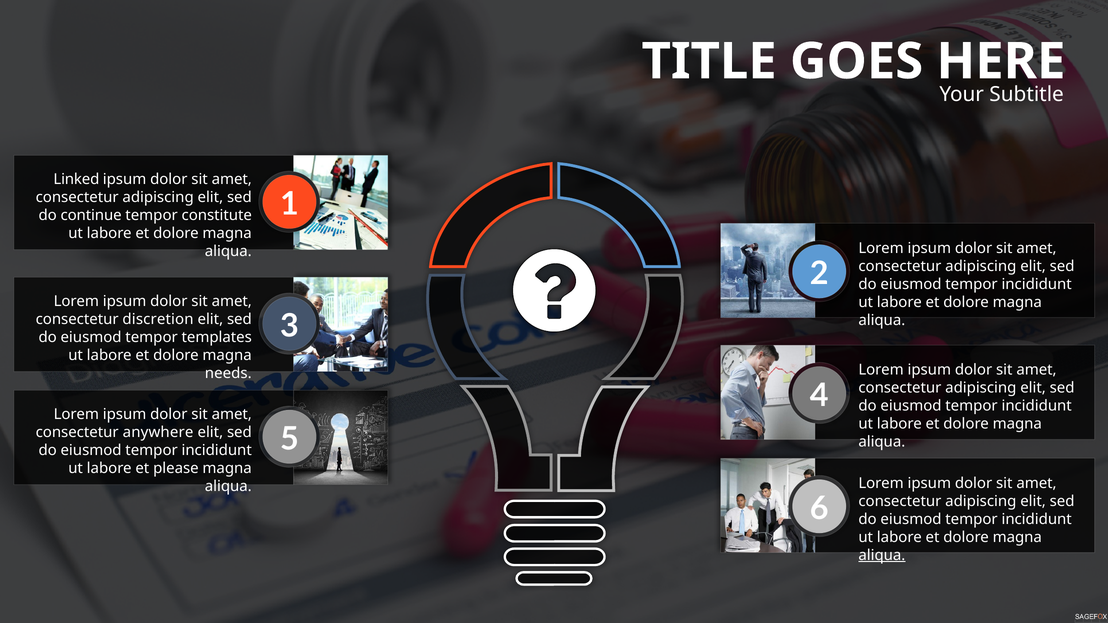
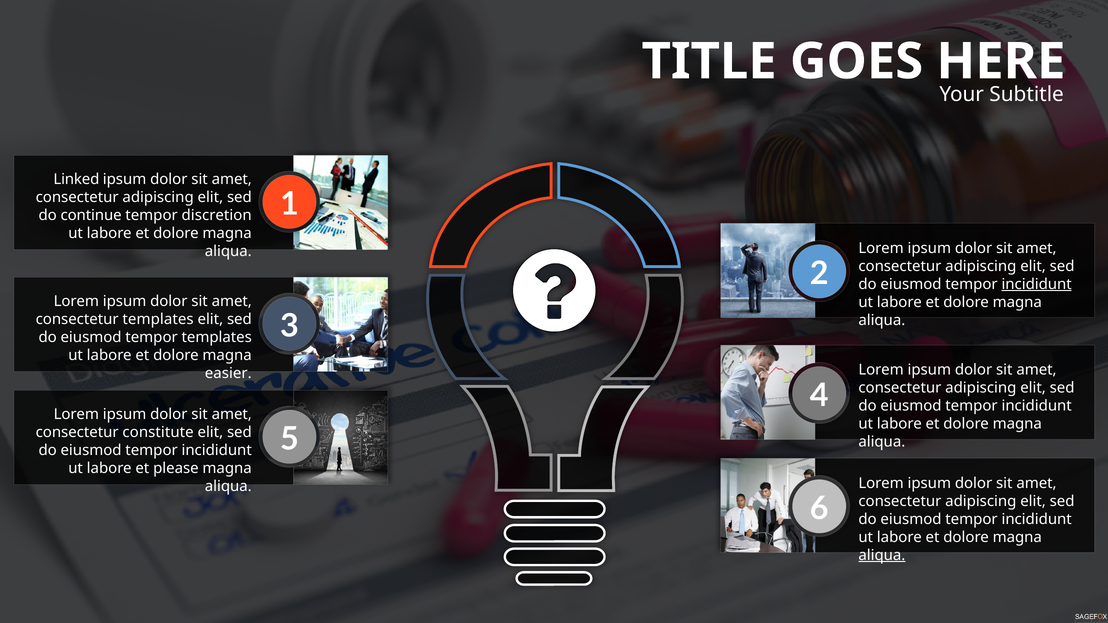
constitute: constitute -> discretion
incididunt at (1037, 284) underline: none -> present
consectetur discretion: discretion -> templates
needs: needs -> easier
anywhere: anywhere -> constitute
